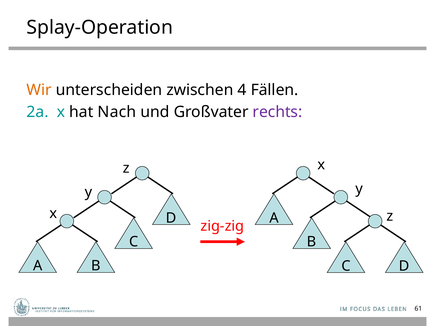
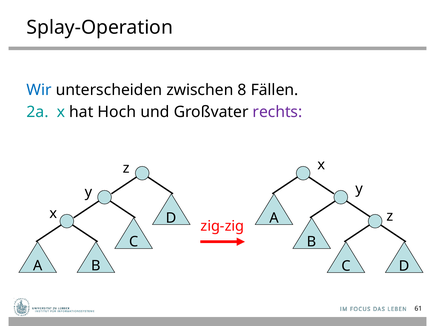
Wir colour: orange -> blue
4: 4 -> 8
Nach: Nach -> Hoch
